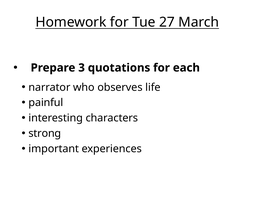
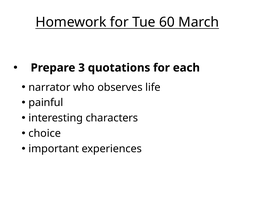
27: 27 -> 60
strong: strong -> choice
